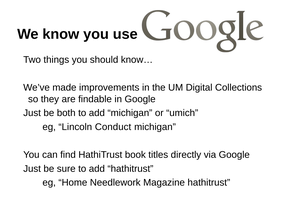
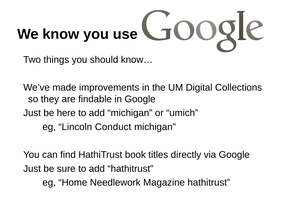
both: both -> here
